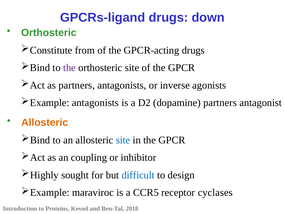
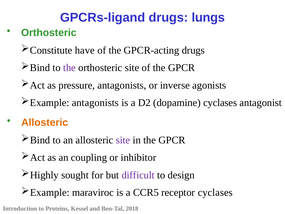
down: down -> lungs
from: from -> have
as partners: partners -> pressure
dopamine partners: partners -> cyclases
site at (123, 140) colour: blue -> purple
difficult colour: blue -> purple
